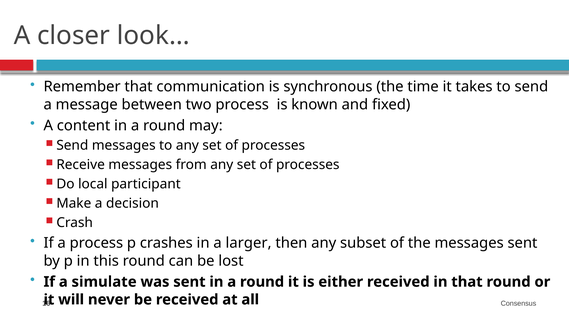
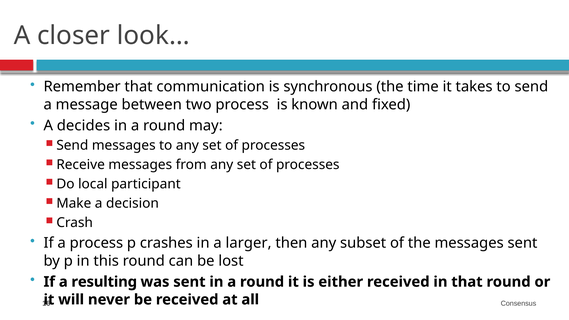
content: content -> decides
simulate: simulate -> resulting
